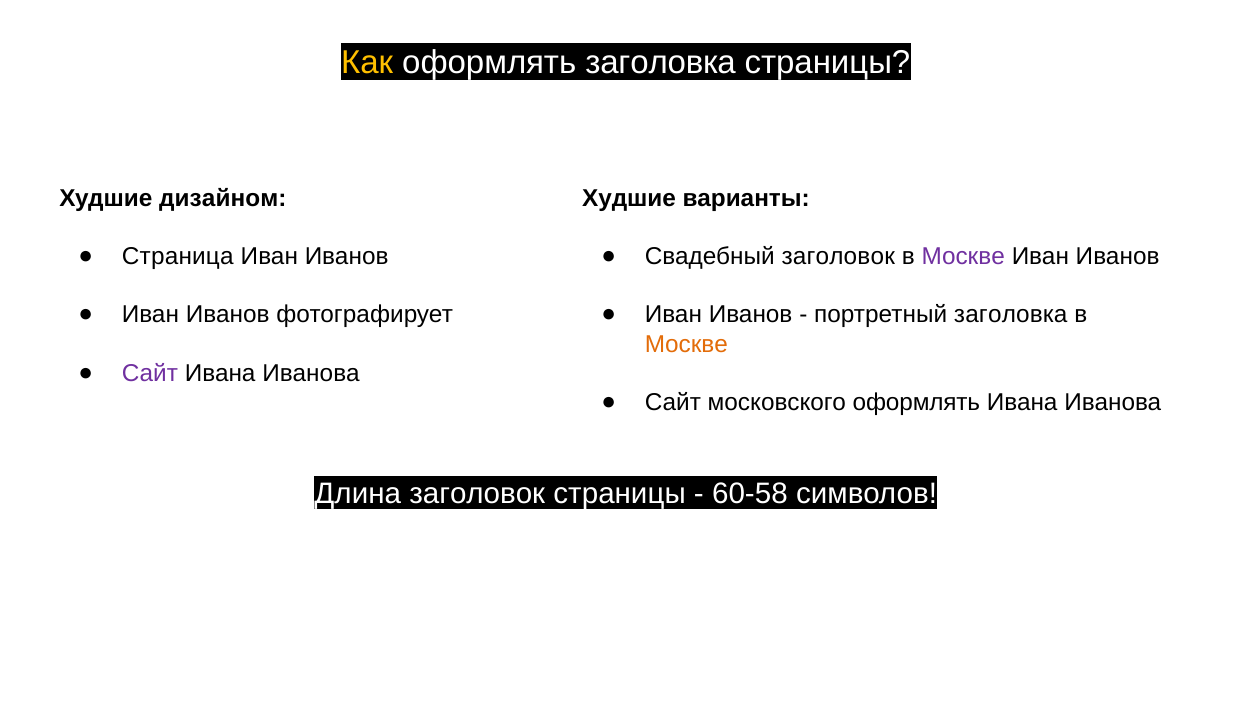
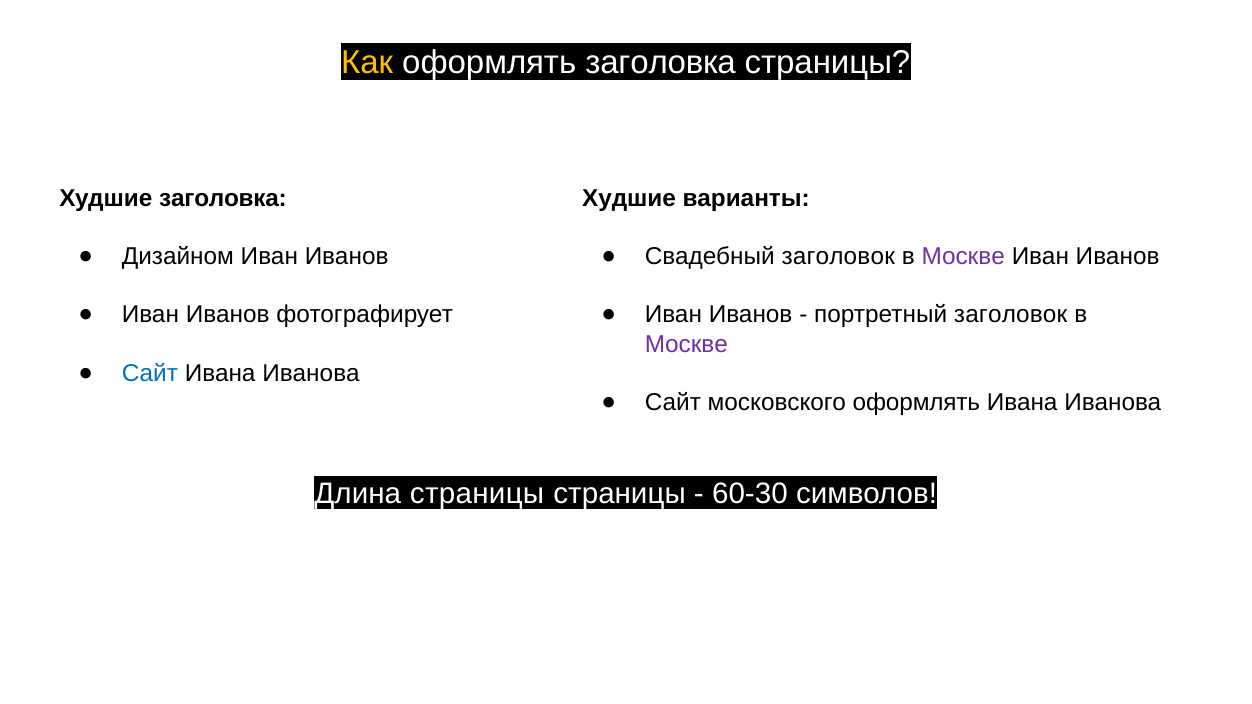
Худшие дизайном: дизайном -> заголовка
Страница: Страница -> Дизайном
портретный заголовка: заголовка -> заголовок
Москве at (686, 344) colour: orange -> purple
Сайт at (150, 374) colour: purple -> blue
Длина заголовок: заголовок -> страницы
60-58: 60-58 -> 60-30
